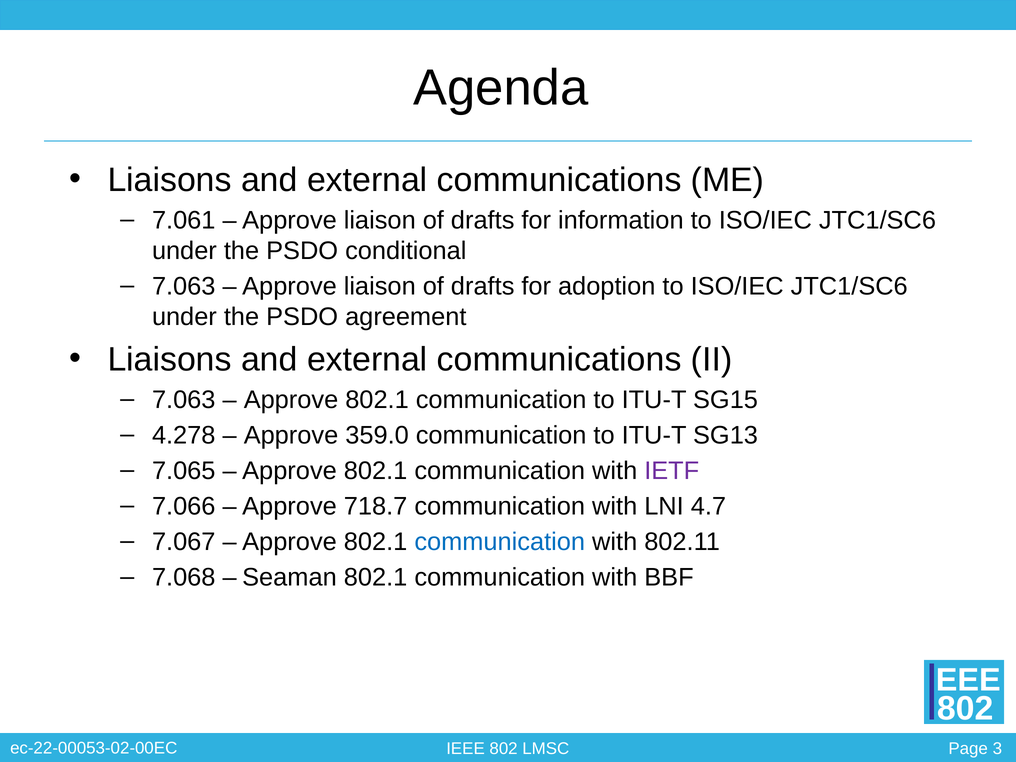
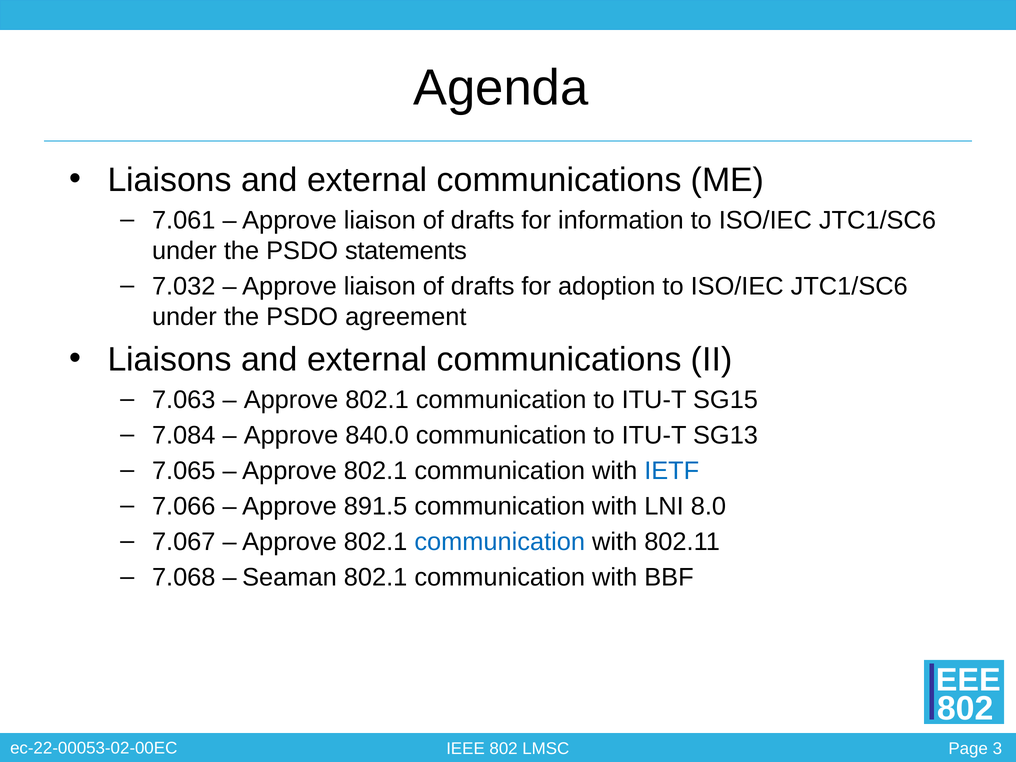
conditional: conditional -> statements
7.063 at (184, 286): 7.063 -> 7.032
4.278: 4.278 -> 7.084
359.0: 359.0 -> 840.0
IETF colour: purple -> blue
718.7: 718.7 -> 891.5
4.7: 4.7 -> 8.0
